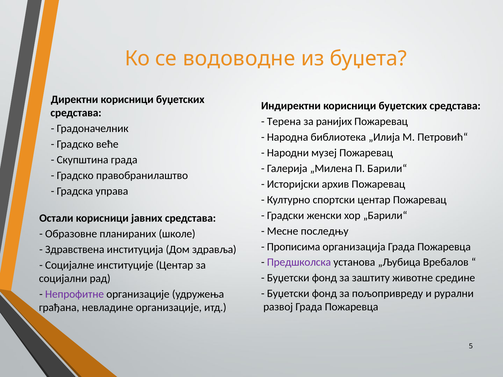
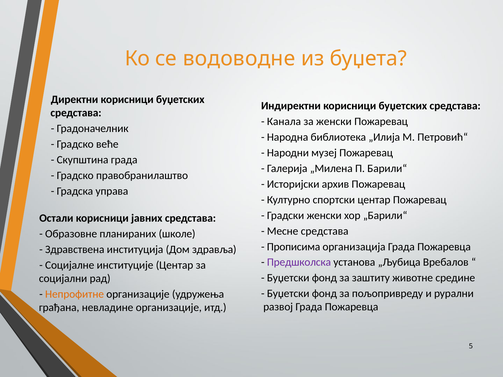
Терена: Терена -> Канала
за ранијих: ранијих -> женски
Месне последњу: последњу -> средстава
Непрофитне colour: purple -> orange
